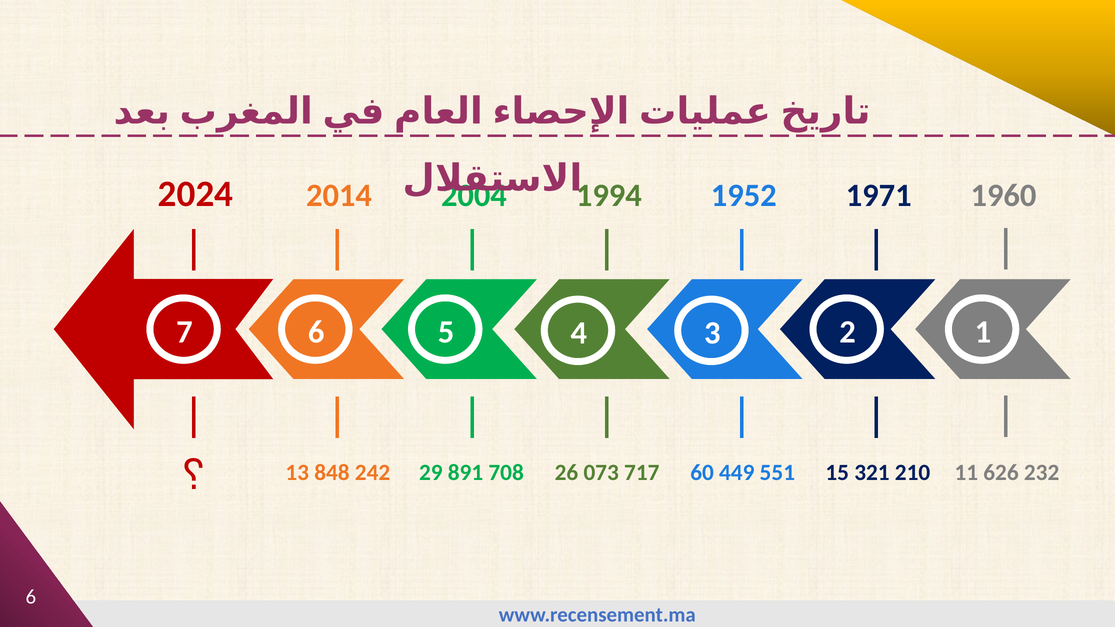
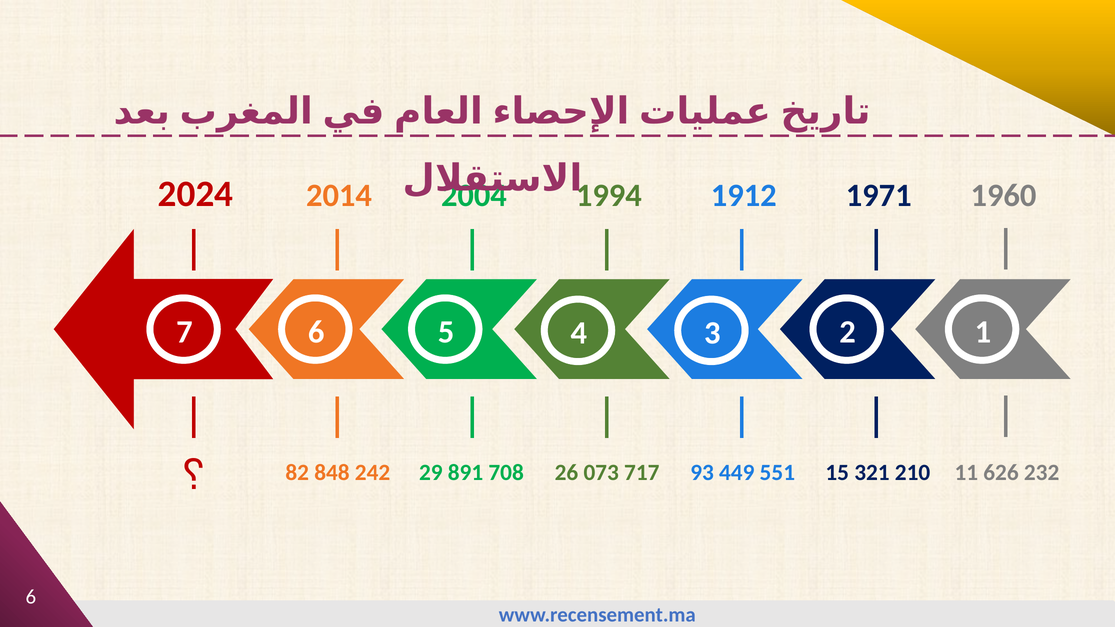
1952: 1952 -> 1912
13: 13 -> 82
60: 60 -> 93
